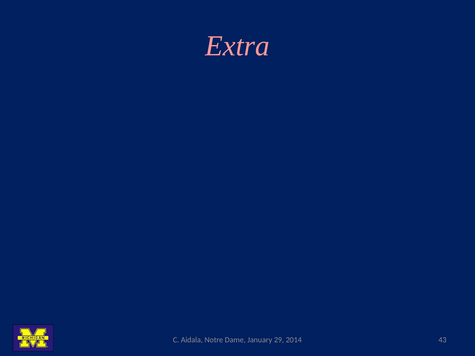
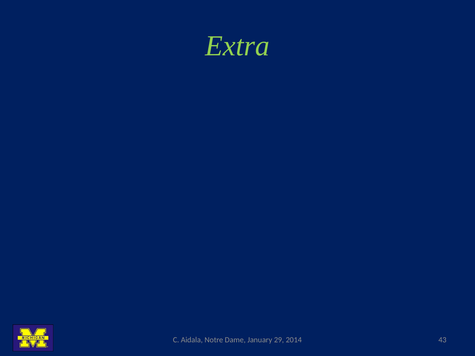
Extra colour: pink -> light green
